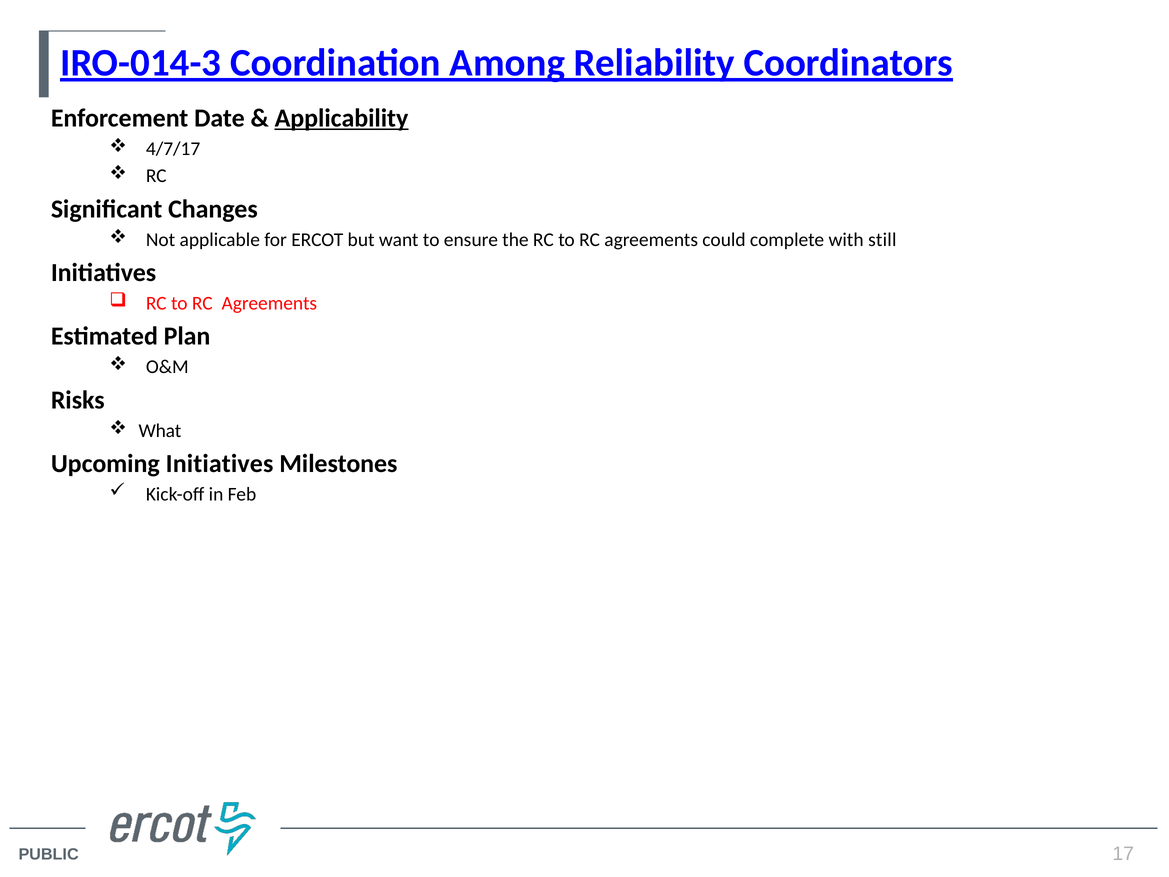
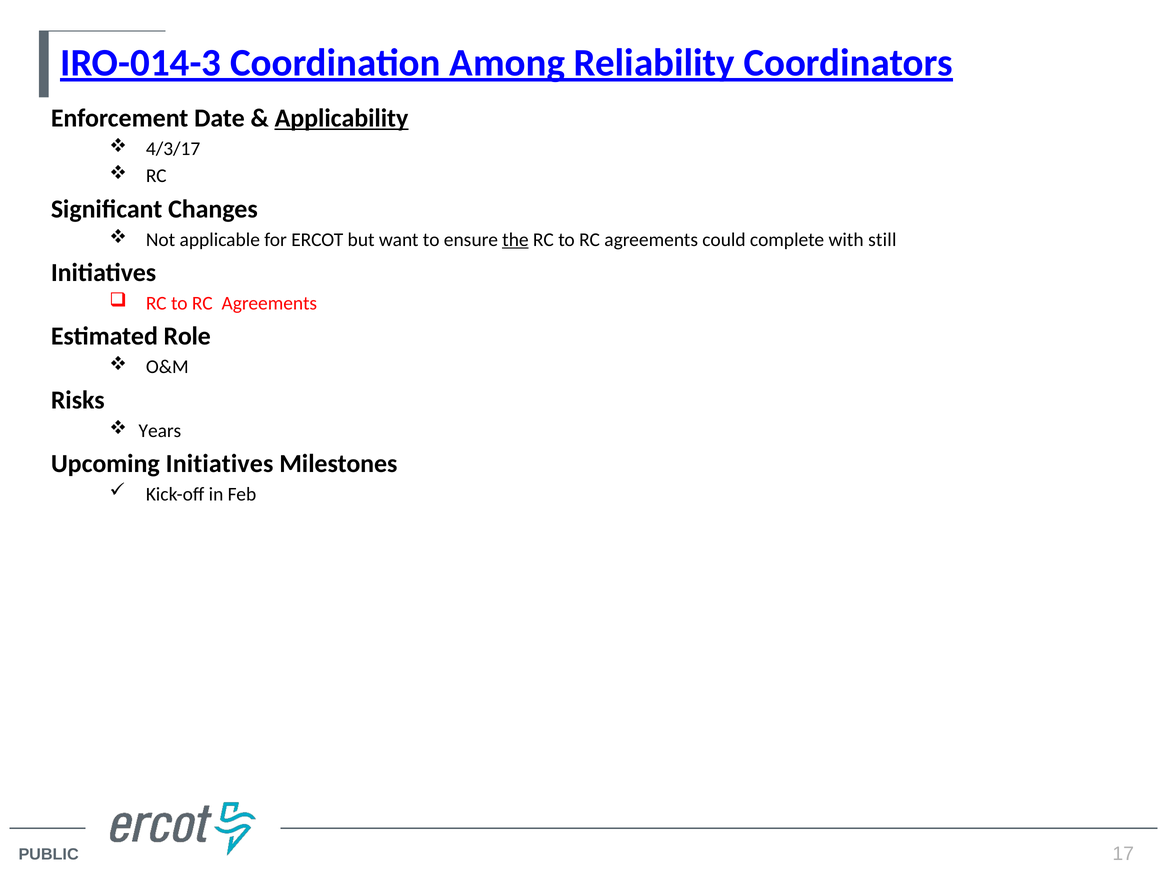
4/7/17: 4/7/17 -> 4/3/17
the underline: none -> present
Plan: Plan -> Role
What: What -> Years
